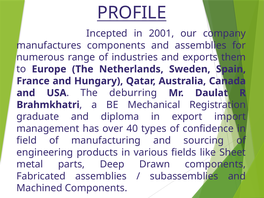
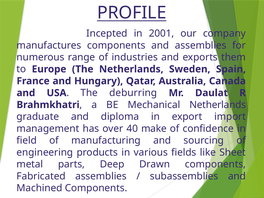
Mechanical Registration: Registration -> Netherlands
types: types -> make
